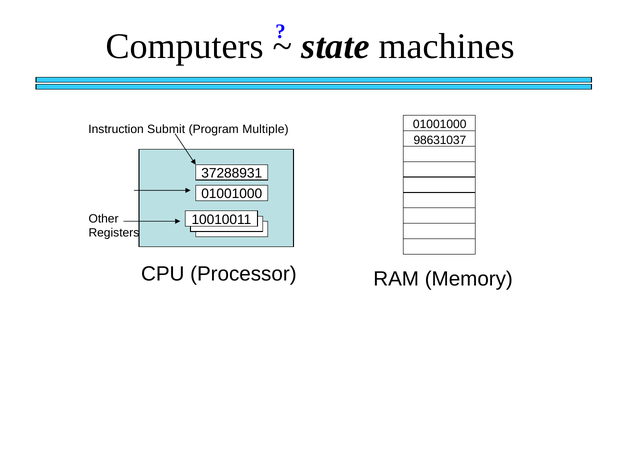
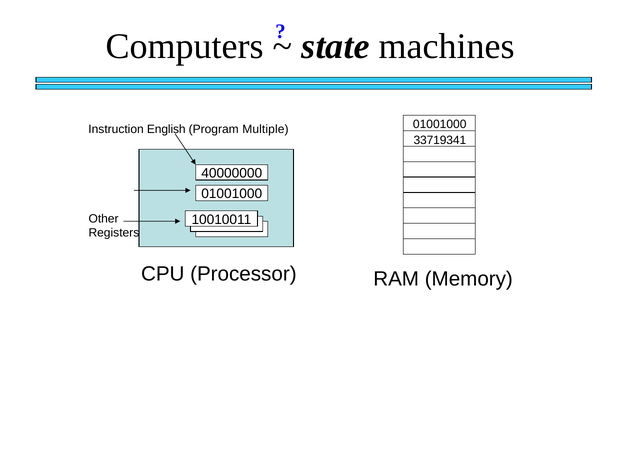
Submit: Submit -> English
98631037: 98631037 -> 33719341
37288931: 37288931 -> 40000000
